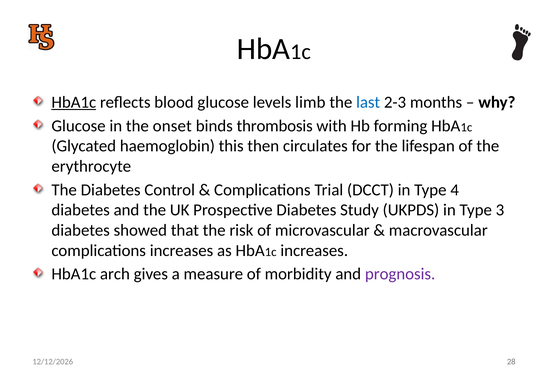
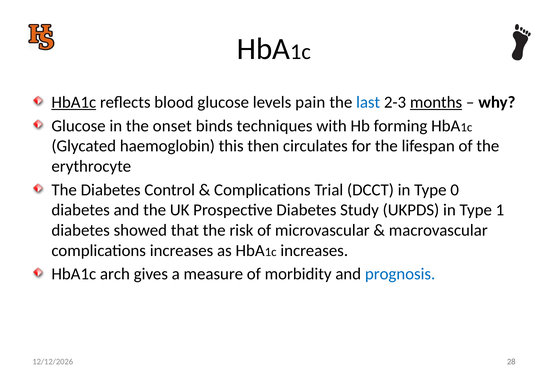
limb: limb -> pain
months underline: none -> present
thrombosis: thrombosis -> techniques
4: 4 -> 0
3: 3 -> 1
prognosis colour: purple -> blue
